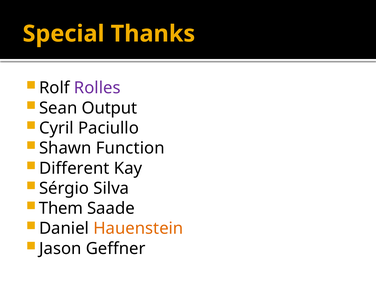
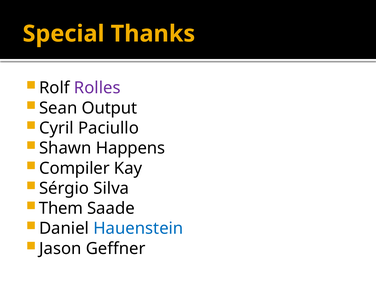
Function: Function -> Happens
Different: Different -> Compiler
Hauenstein colour: orange -> blue
